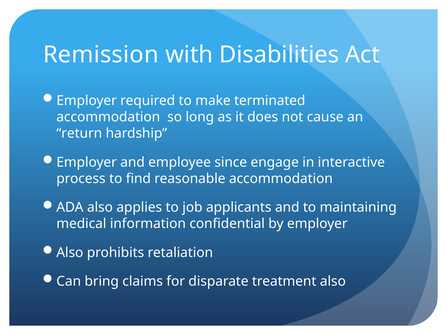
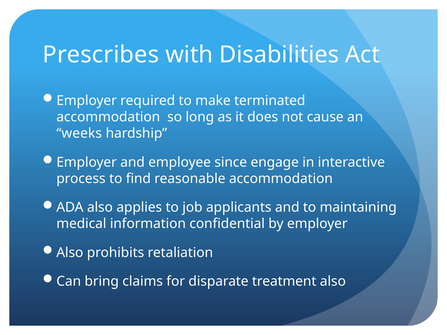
Remission: Remission -> Prescribes
return: return -> weeks
